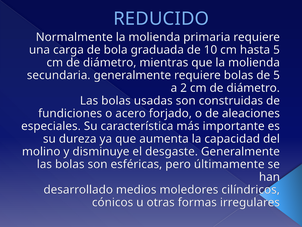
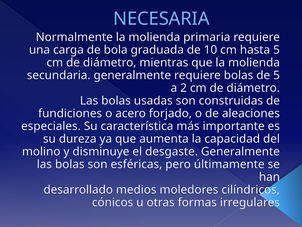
REDUCIDO: REDUCIDO -> NECESARIA
